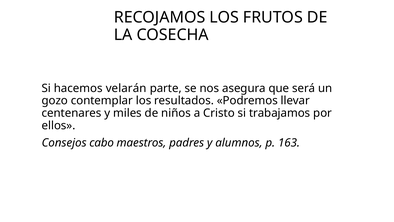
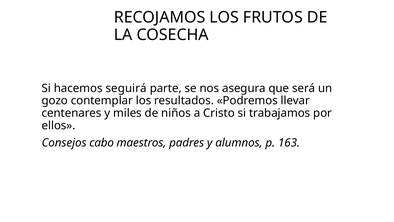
velarán: velarán -> seguirá
